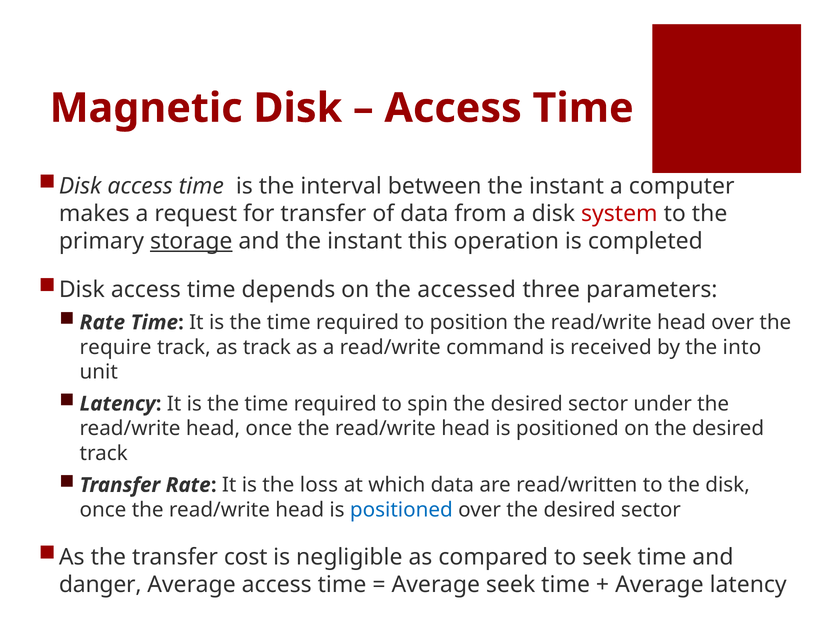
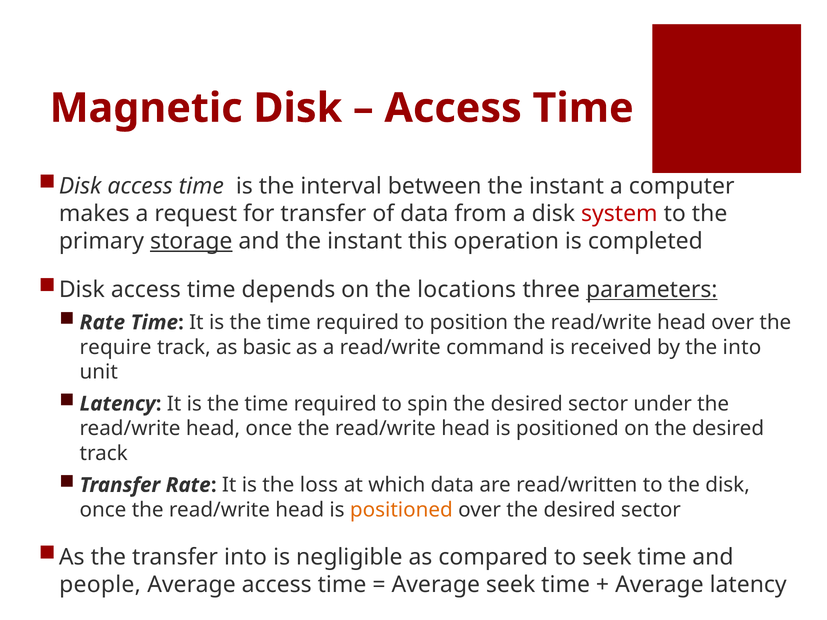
accessed: accessed -> locations
parameters underline: none -> present
as track: track -> basic
positioned at (401, 510) colour: blue -> orange
transfer cost: cost -> into
danger: danger -> people
